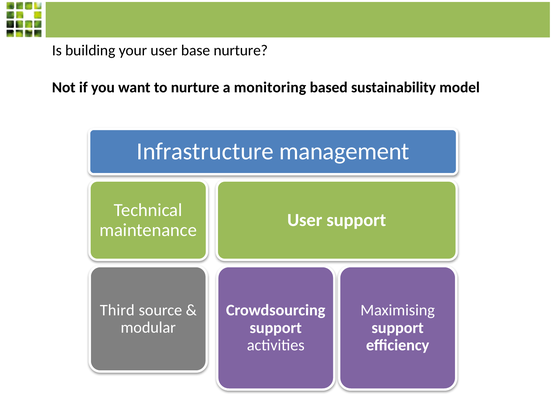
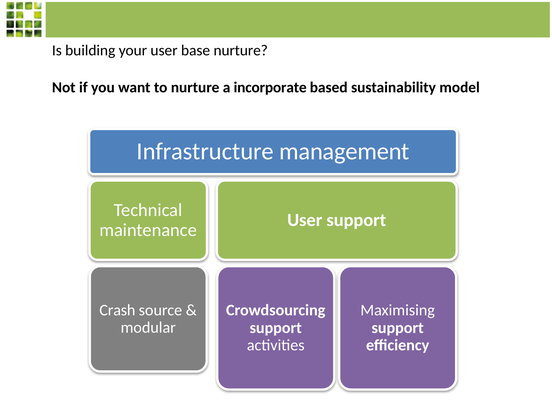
monitoring: monitoring -> incorporate
Third: Third -> Crash
